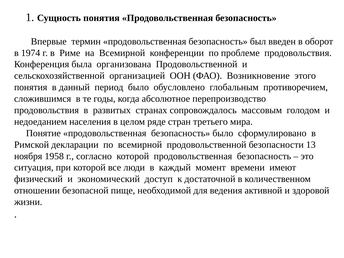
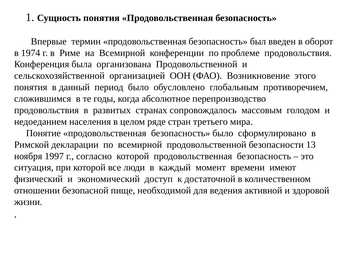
1958: 1958 -> 1997
